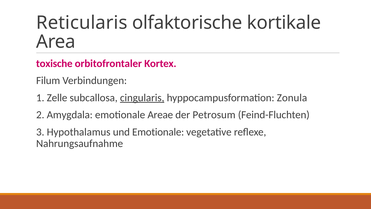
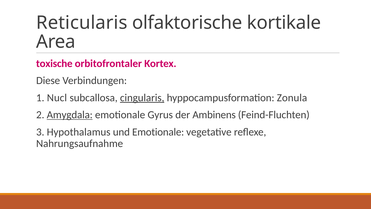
Filum: Filum -> Diese
Zelle: Zelle -> Nucl
Amygdala underline: none -> present
Areae: Areae -> Gyrus
Petrosum: Petrosum -> Ambinens
